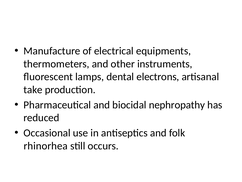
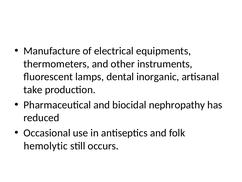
electrons: electrons -> inorganic
rhinorhea: rhinorhea -> hemolytic
